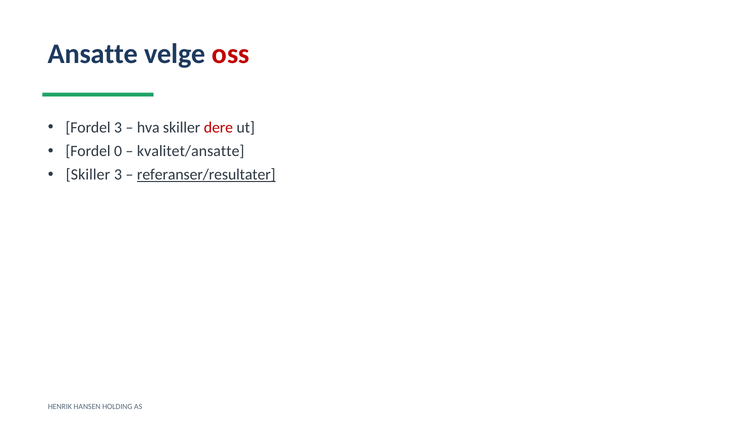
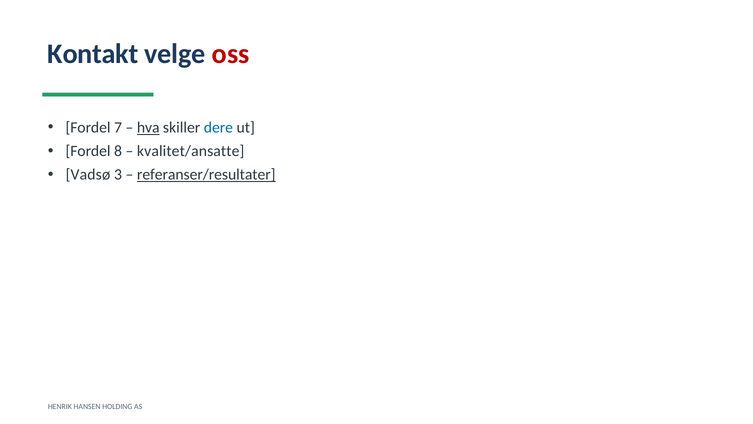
Ansatte: Ansatte -> Kontakt
Fordel 3: 3 -> 7
hva underline: none -> present
dere colour: red -> blue
0: 0 -> 8
Skiller at (88, 175): Skiller -> Vadsø
